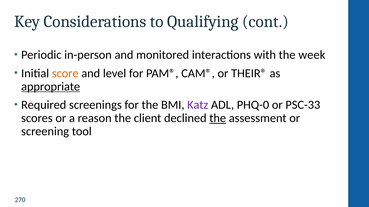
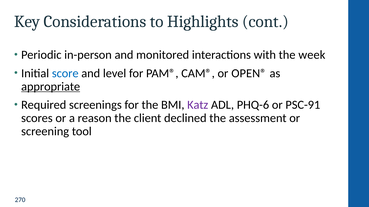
Qualifying: Qualifying -> Highlights
score colour: orange -> blue
THEIR®: THEIR® -> OPEN®
PHQ-0: PHQ-0 -> PHQ-6
PSC-33: PSC-33 -> PSC-91
the at (218, 118) underline: present -> none
